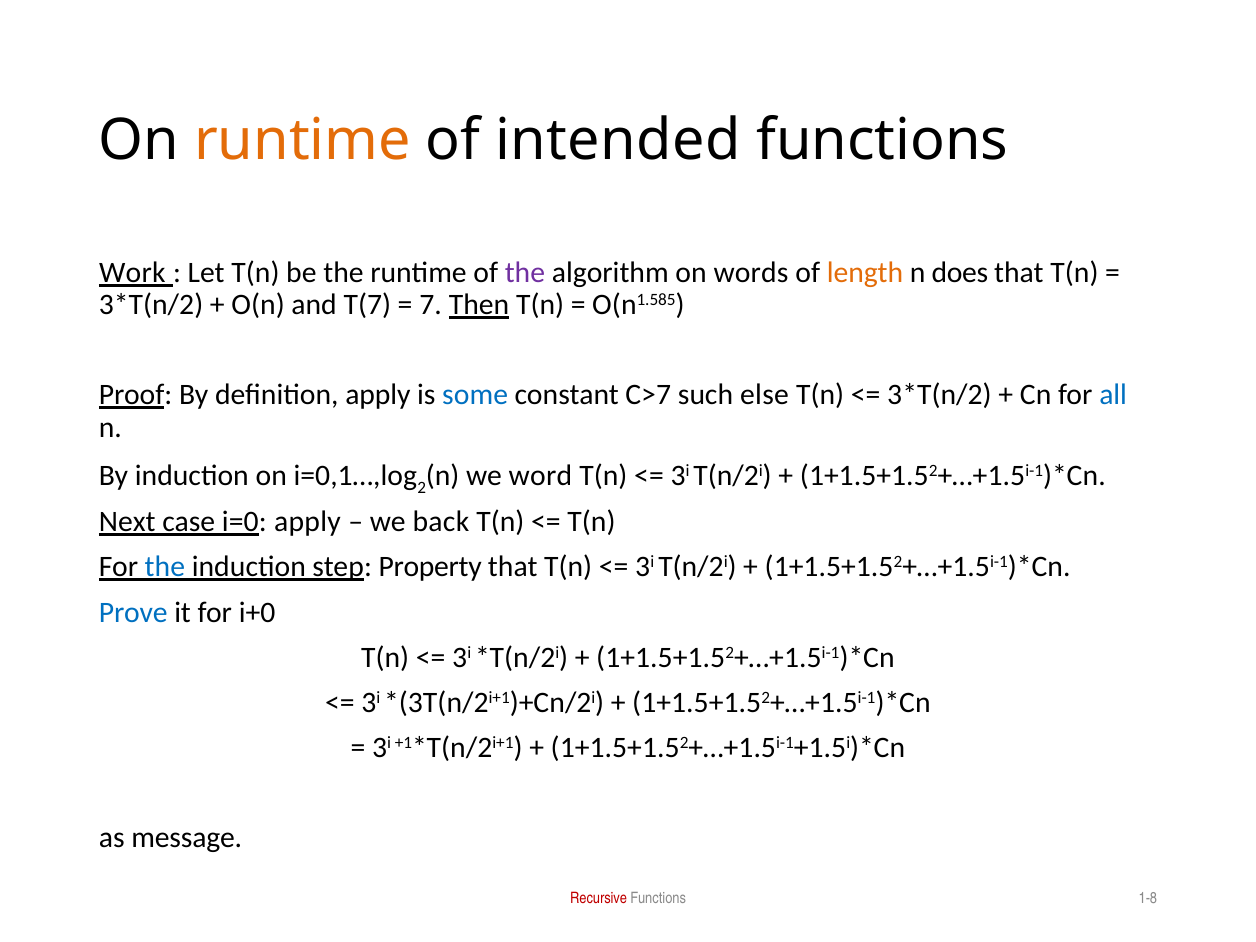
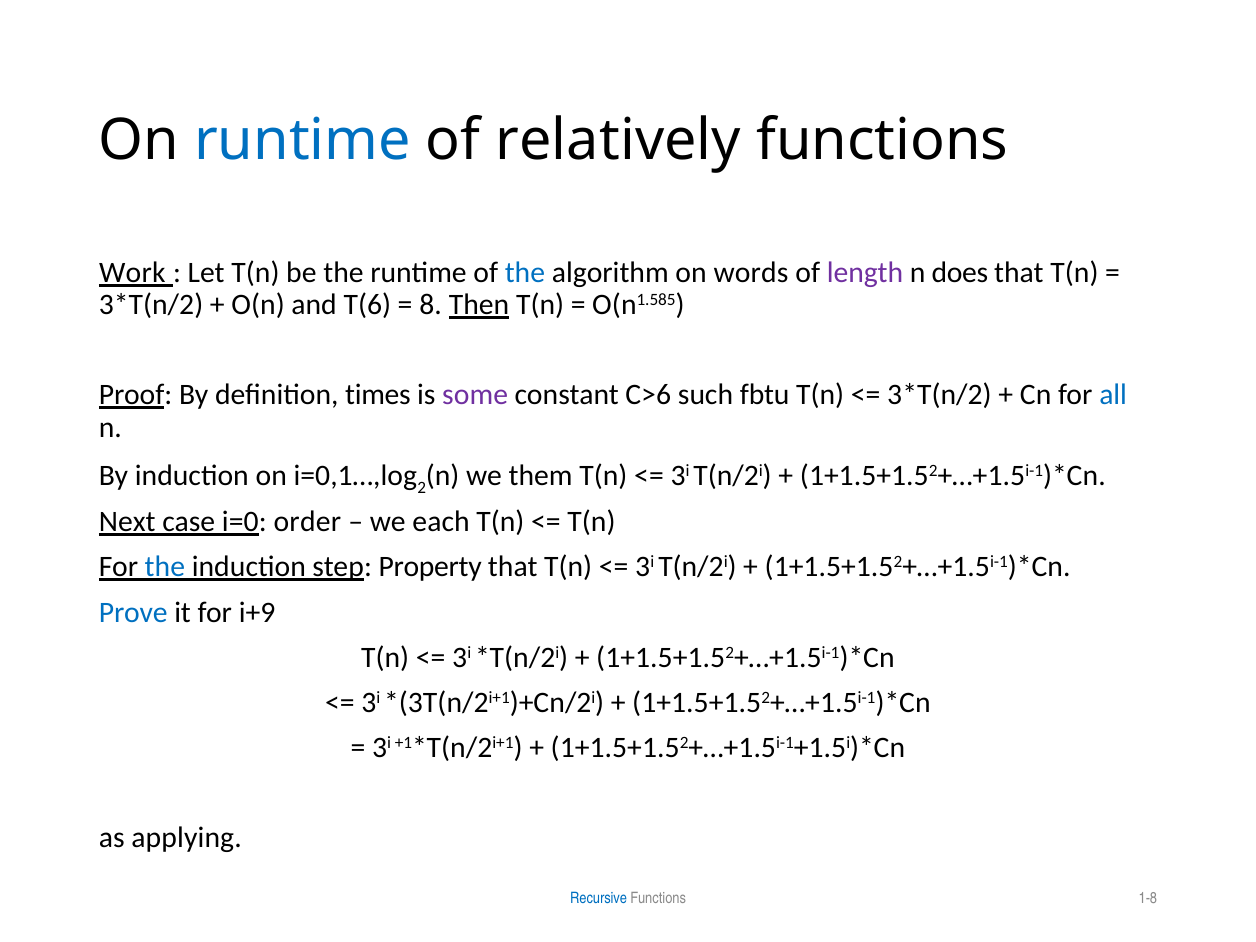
runtime at (303, 141) colour: orange -> blue
intended: intended -> relatively
the at (525, 273) colour: purple -> blue
length colour: orange -> purple
T(7: T(7 -> T(6
7: 7 -> 8
definition apply: apply -> times
some colour: blue -> purple
C>7: C>7 -> C>6
else: else -> fbtu
word: word -> them
i=0 apply: apply -> order
back: back -> each
i+0: i+0 -> i+9
message: message -> applying
Recursive colour: red -> blue
